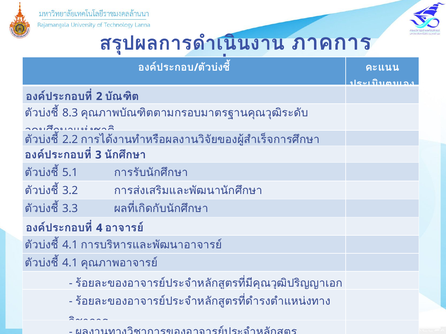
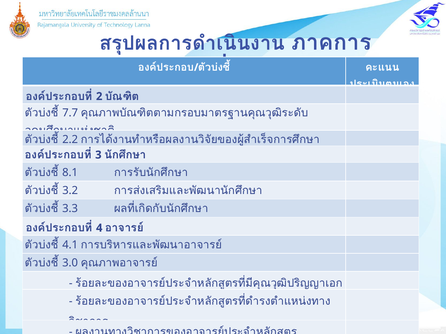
8.3: 8.3 -> 7.7
5.1: 5.1 -> 8.1
4.1 at (70, 263): 4.1 -> 3.0
